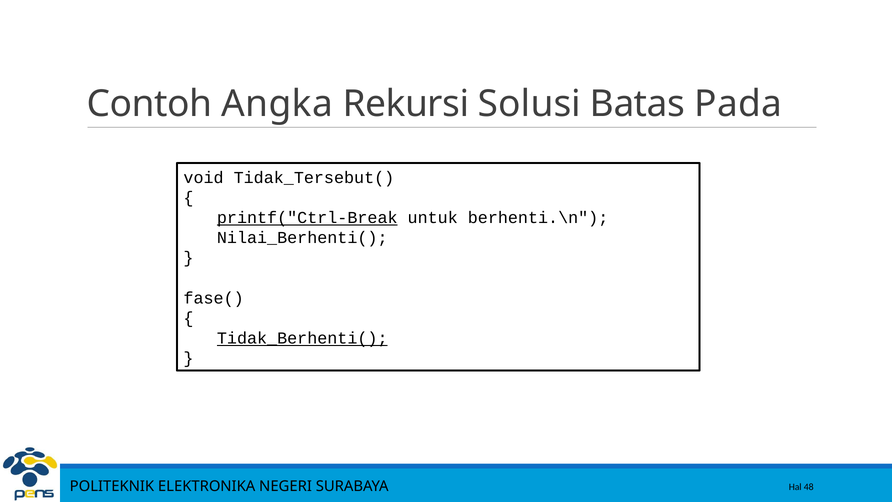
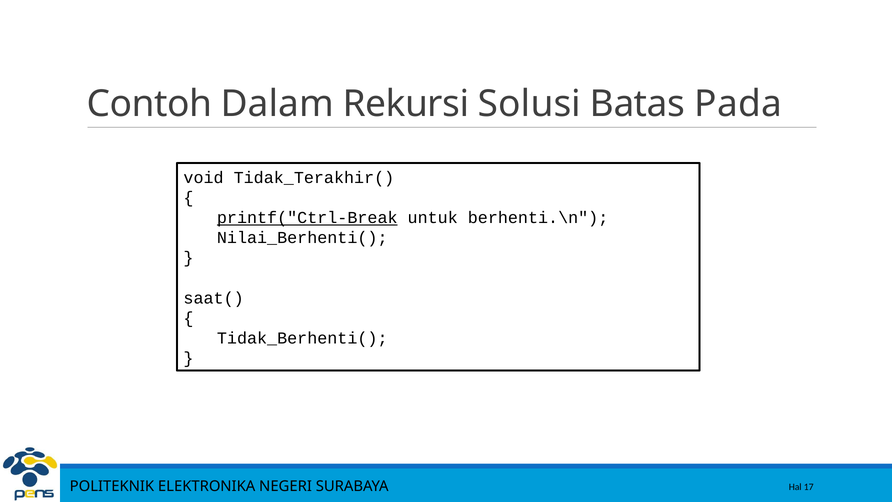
Angka: Angka -> Dalam
Tidak_Tersebut(: Tidak_Tersebut( -> Tidak_Terakhir(
fase(: fase( -> saat(
Tidak_Berhenti( underline: present -> none
48: 48 -> 17
